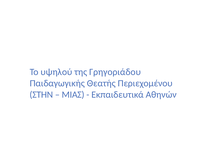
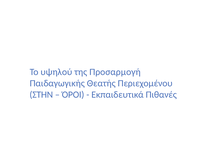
Γρηγοριάδου: Γρηγοριάδου -> Προσαρμογή
ΜΙΑΣ: ΜΙΑΣ -> ΌΡΟΙ
Αθηνών: Αθηνών -> Πιθανές
